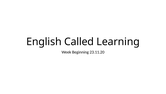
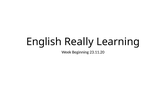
Called: Called -> Really
